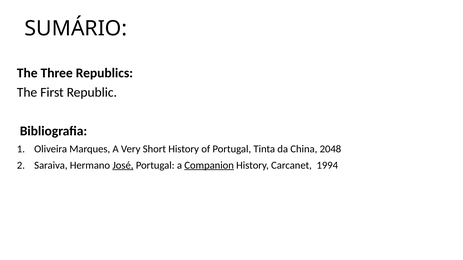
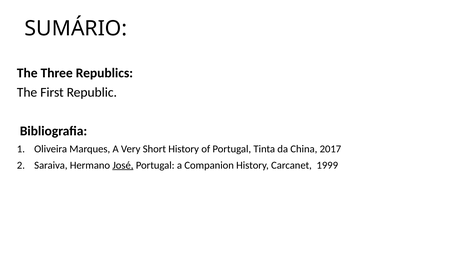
2048: 2048 -> 2017
Companion underline: present -> none
1994: 1994 -> 1999
